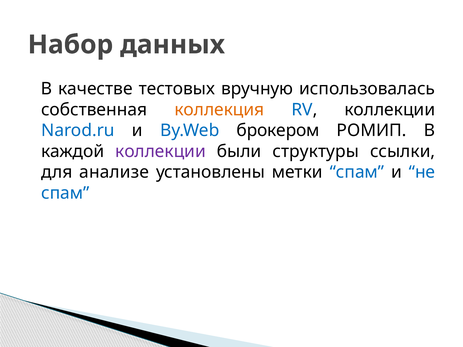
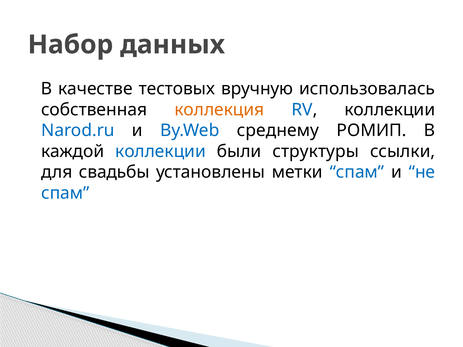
брокером: брокером -> среднему
коллекции at (160, 152) colour: purple -> blue
анализе: анализе -> свадьбы
